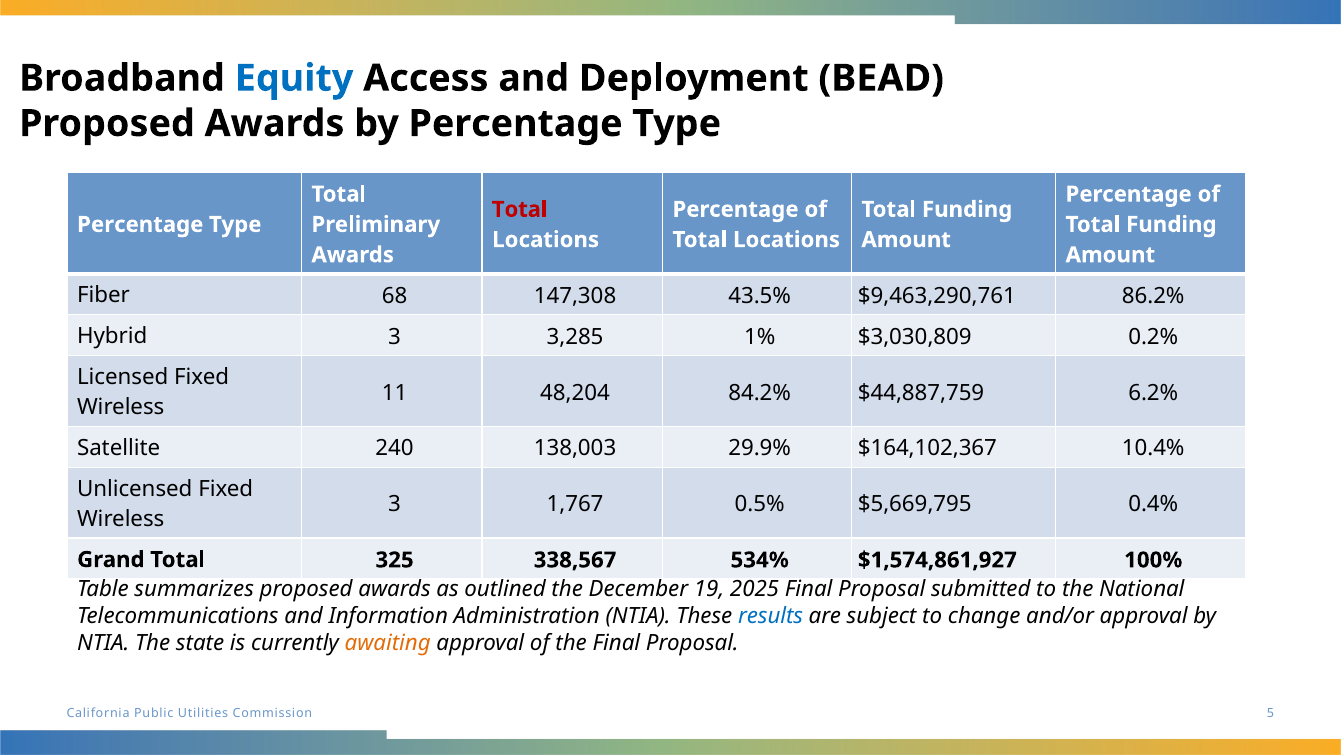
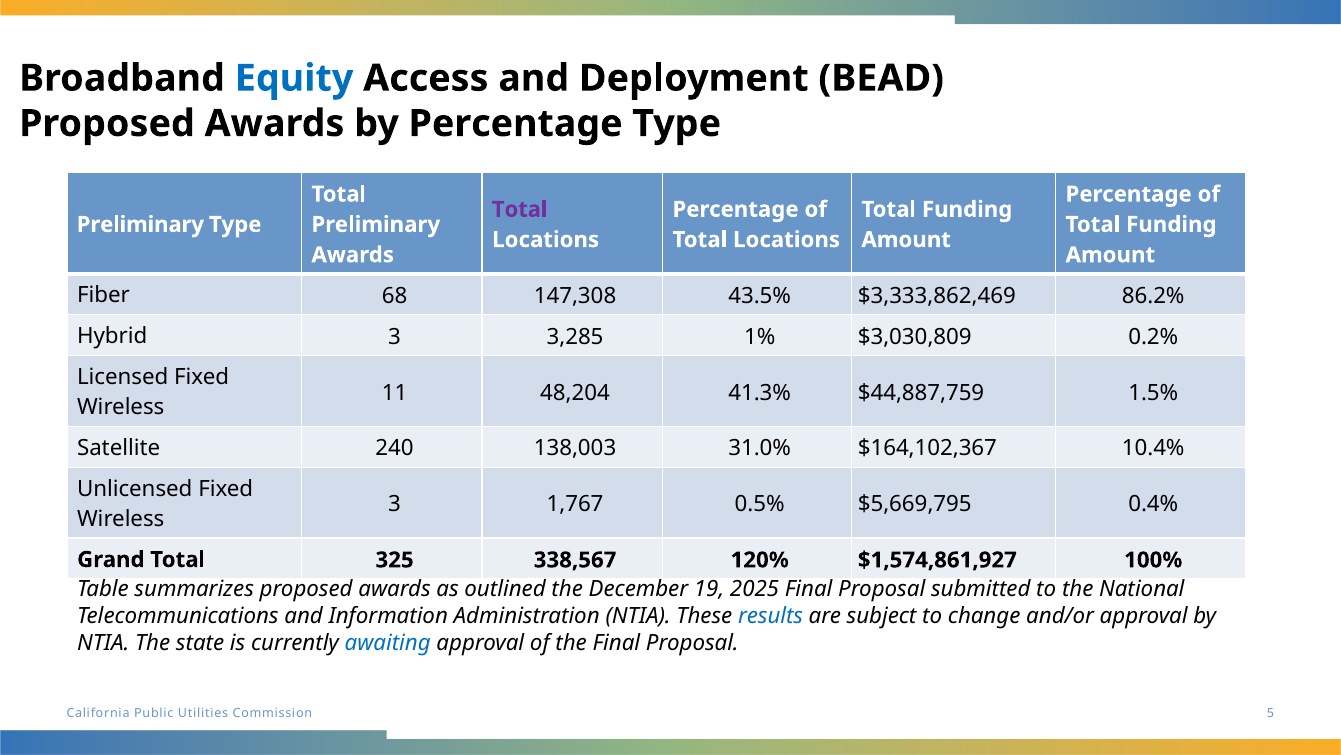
Total at (520, 209) colour: red -> purple
Percentage at (140, 224): Percentage -> Preliminary
$9,463,290,761: $9,463,290,761 -> $3,333,862,469
84.2%: 84.2% -> 41.3%
6.2%: 6.2% -> 1.5%
29.9%: 29.9% -> 31.0%
534%: 534% -> 120%
awaiting colour: orange -> blue
